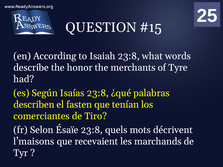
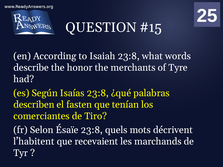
l’maisons: l’maisons -> l’habitent
